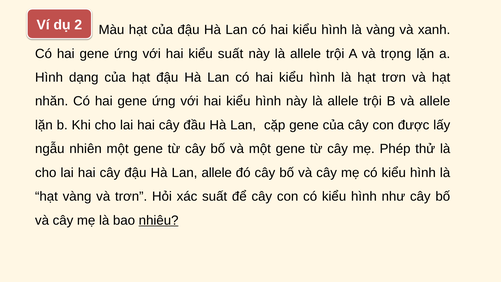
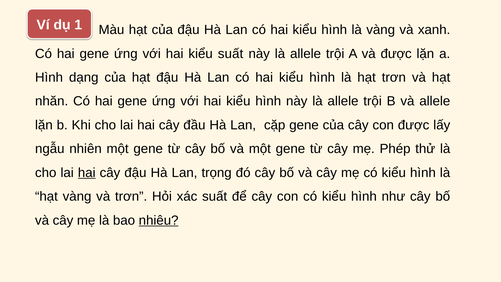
2: 2 -> 1
và trọng: trọng -> được
hai at (87, 173) underline: none -> present
Lan allele: allele -> trọng
